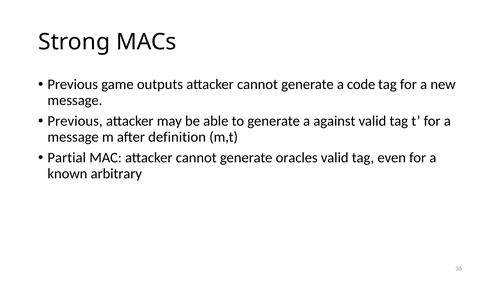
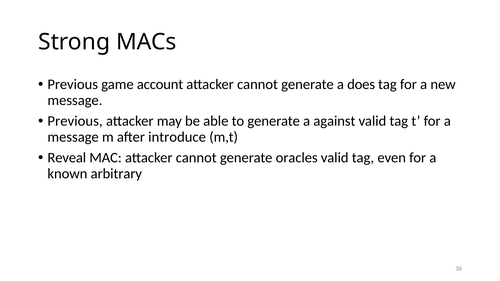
outputs: outputs -> account
code: code -> does
definition: definition -> introduce
Partial: Partial -> Reveal
